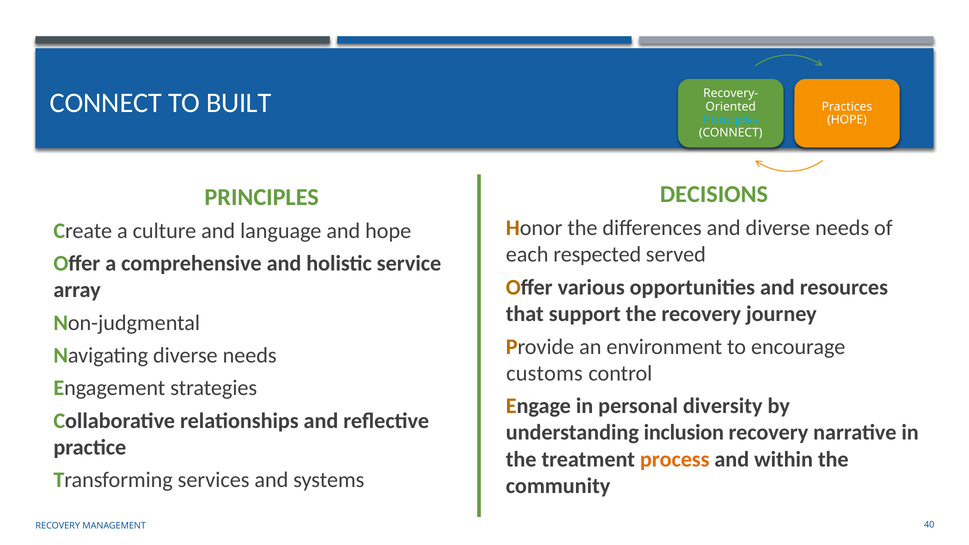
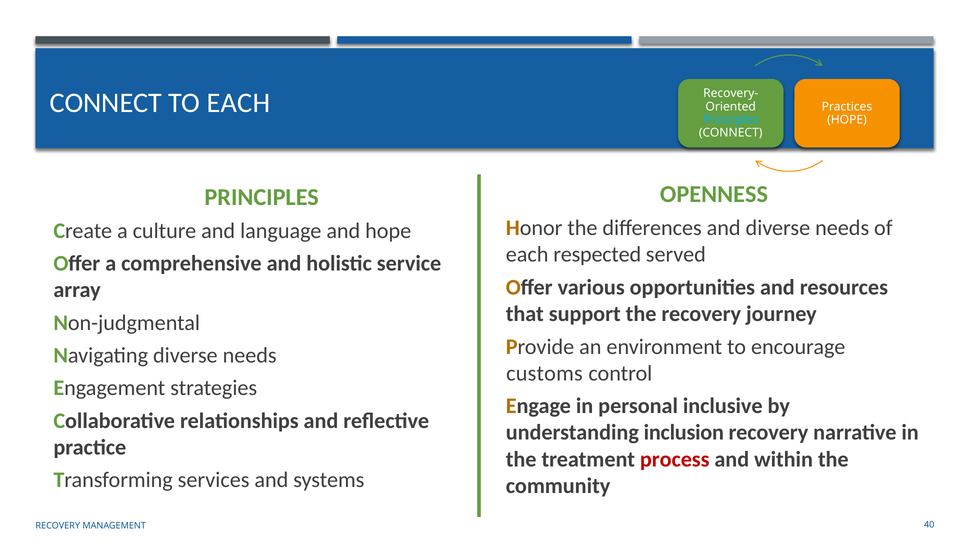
TO BUILT: BUILT -> EACH
DECISIONS: DECISIONS -> OPENNESS
diversity: diversity -> inclusive
process colour: orange -> red
